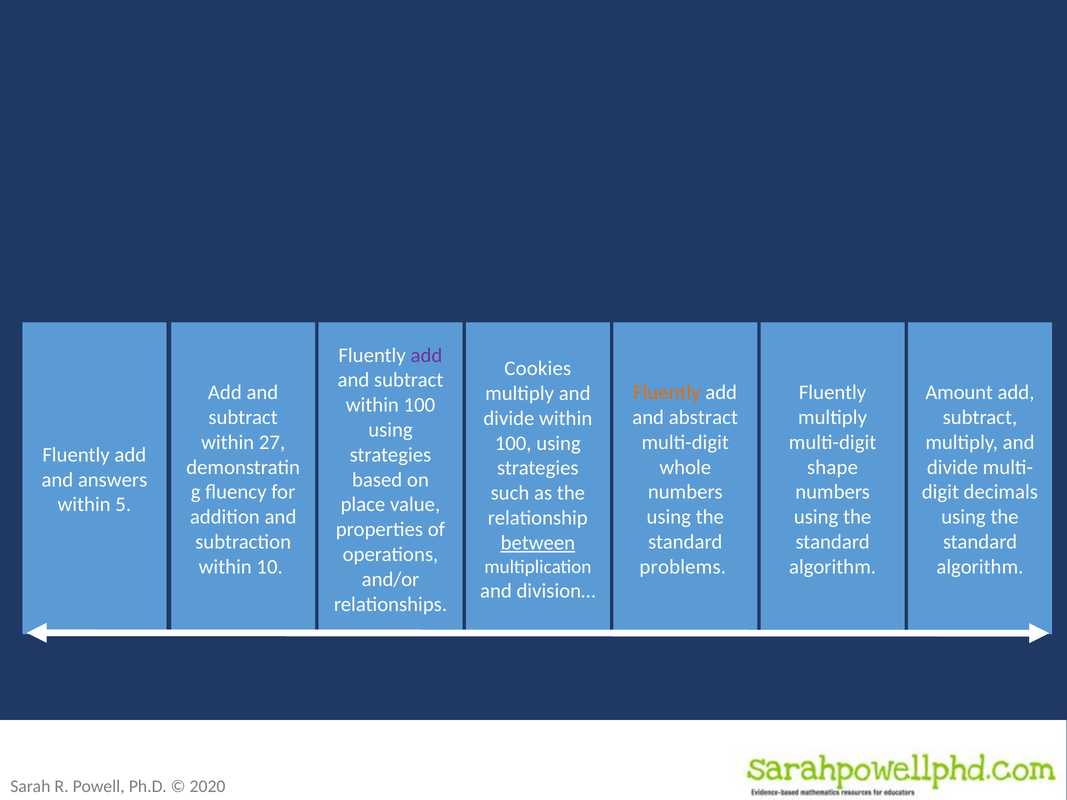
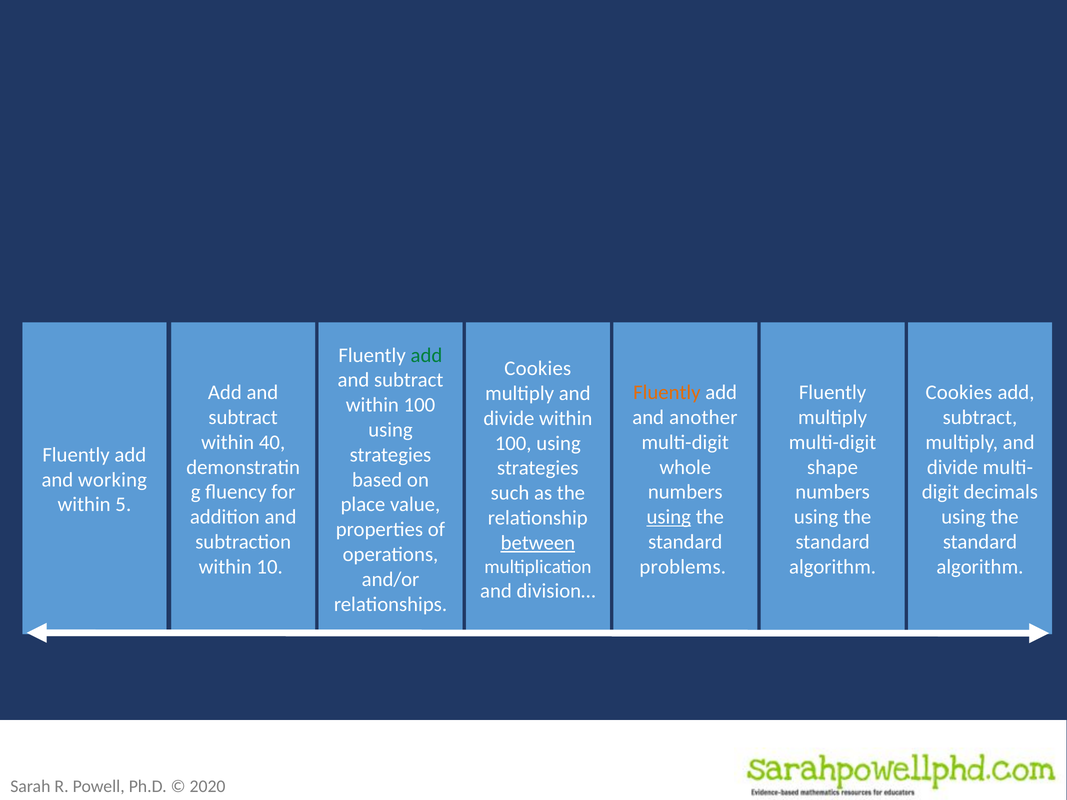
add at (426, 355) colour: purple -> green
Amount at (959, 393): Amount -> Cookies
abstract: abstract -> another
27: 27 -> 40
answers: answers -> working
using at (669, 517) underline: none -> present
